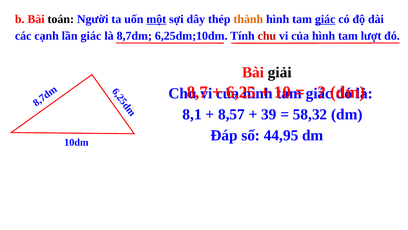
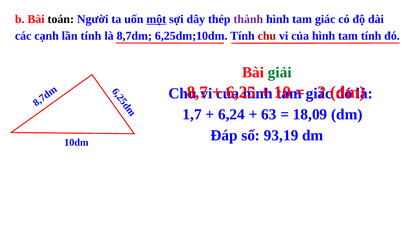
thành colour: orange -> purple
giác at (325, 19) underline: present -> none
lần giác: giác -> tính
tam lượt: lượt -> tính
giải colour: black -> green
8,1: 8,1 -> 1,7
8,57: 8,57 -> 6,24
39: 39 -> 63
58,32: 58,32 -> 18,09
44,95: 44,95 -> 93,19
